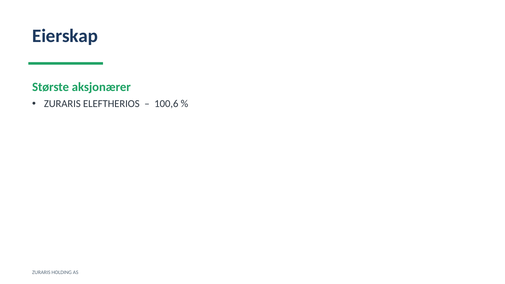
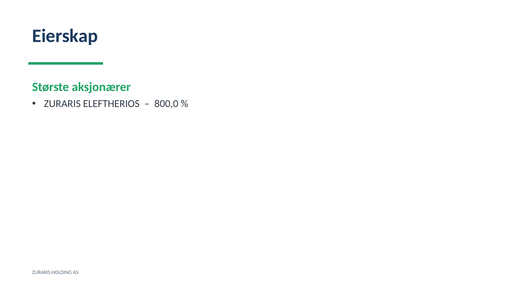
100,6: 100,6 -> 800,0
